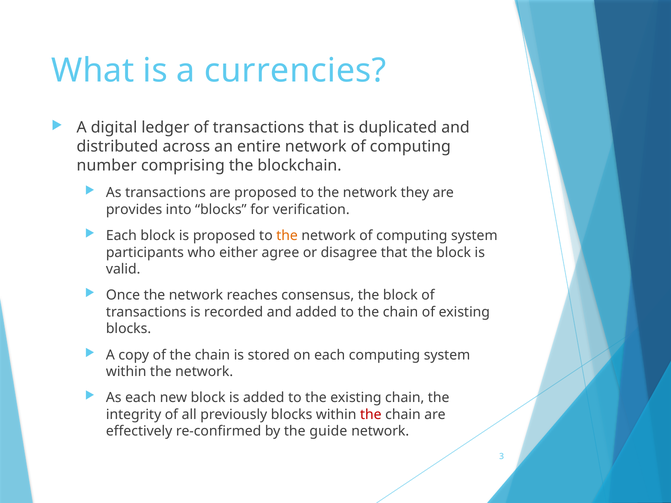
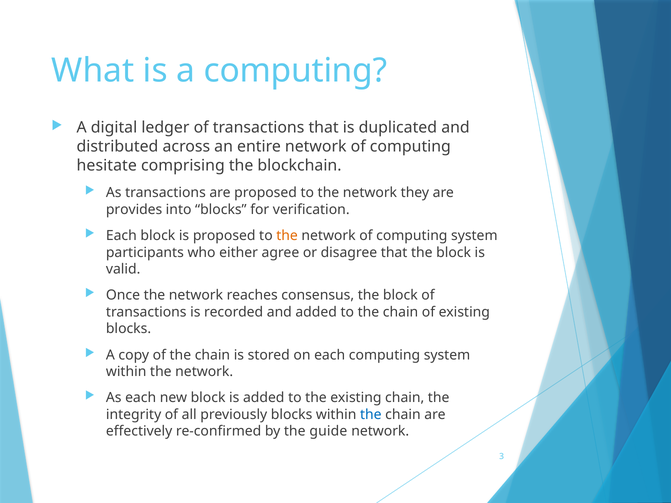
a currencies: currencies -> computing
number: number -> hesitate
the at (371, 415) colour: red -> blue
